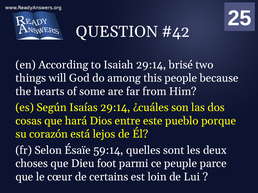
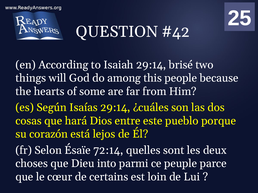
59:14: 59:14 -> 72:14
foot: foot -> into
